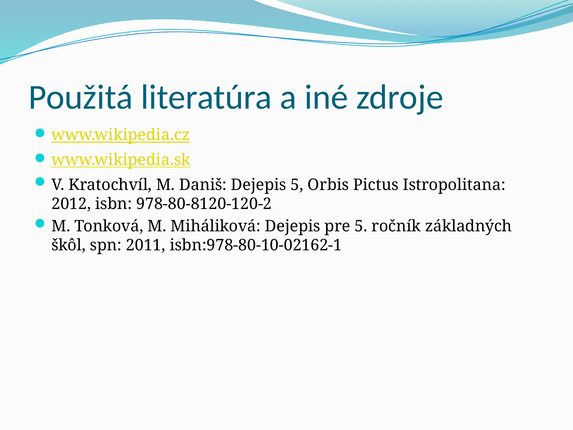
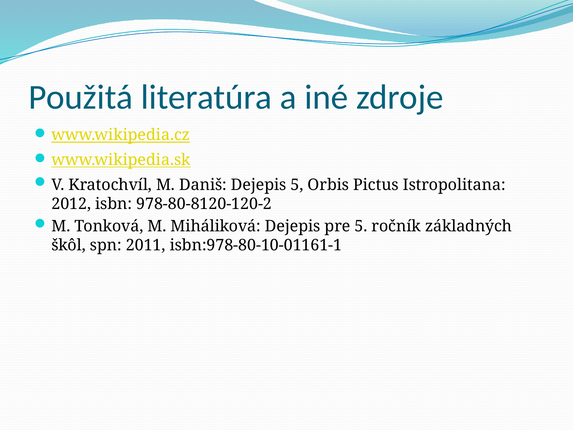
isbn:978-80-10-02162-1: isbn:978-80-10-02162-1 -> isbn:978-80-10-01161-1
